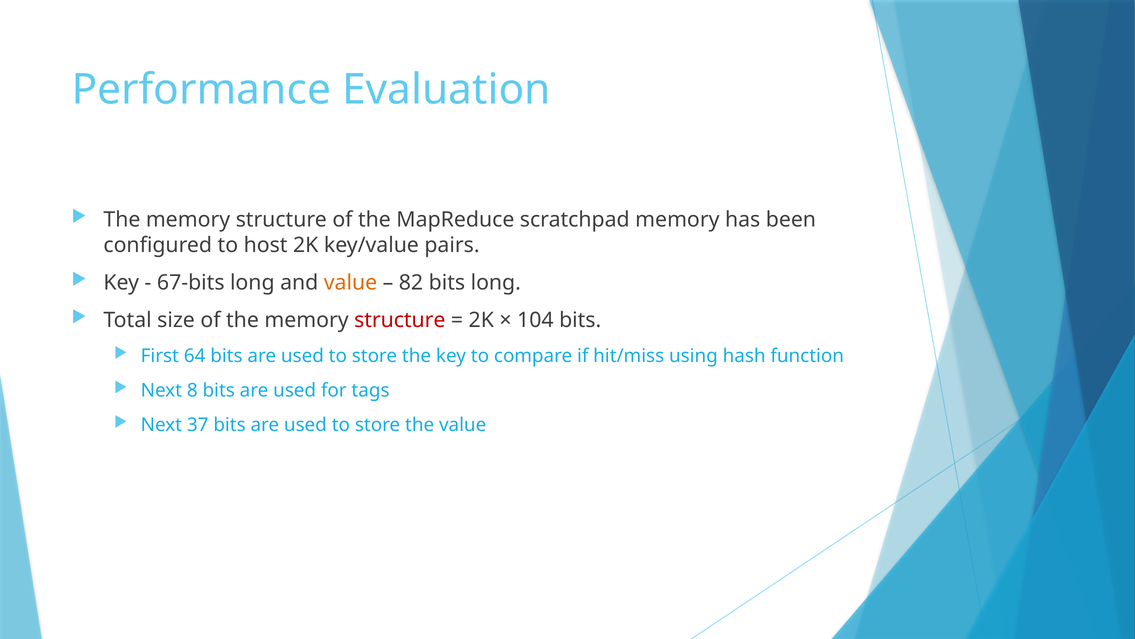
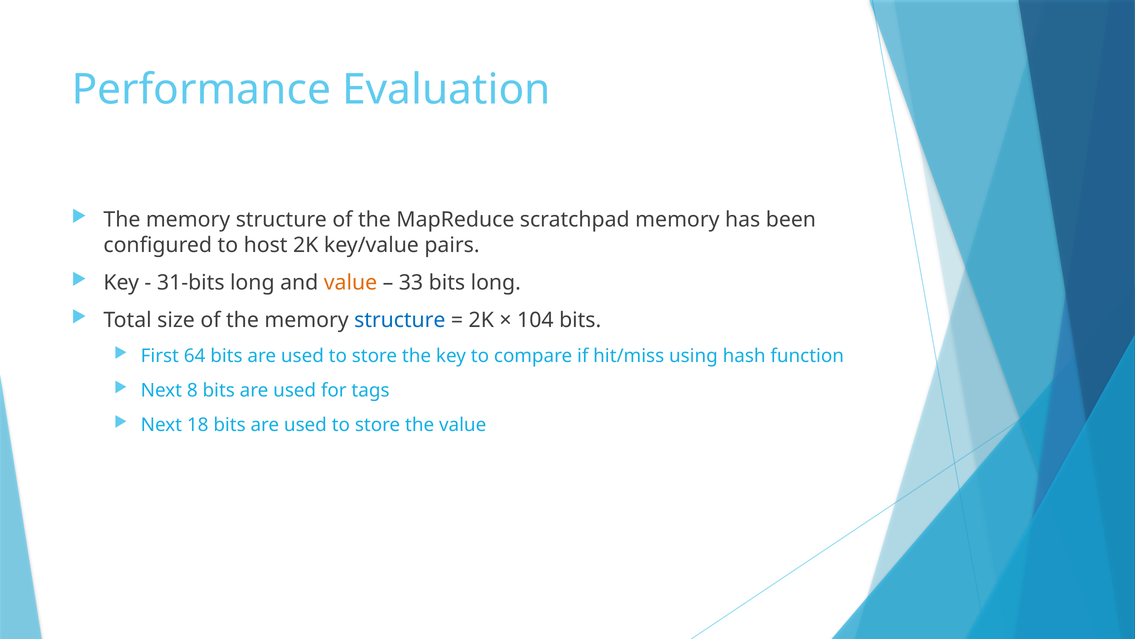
67-bits: 67-bits -> 31-bits
82: 82 -> 33
structure at (400, 320) colour: red -> blue
37: 37 -> 18
